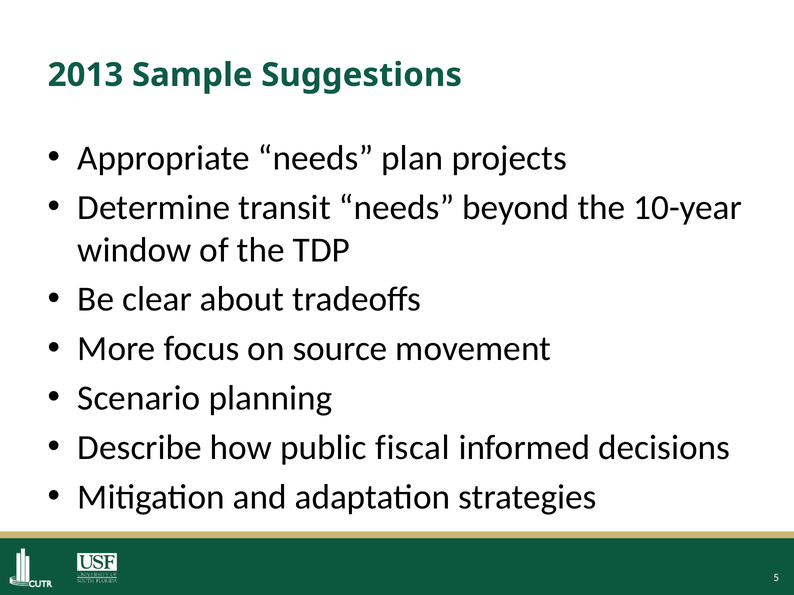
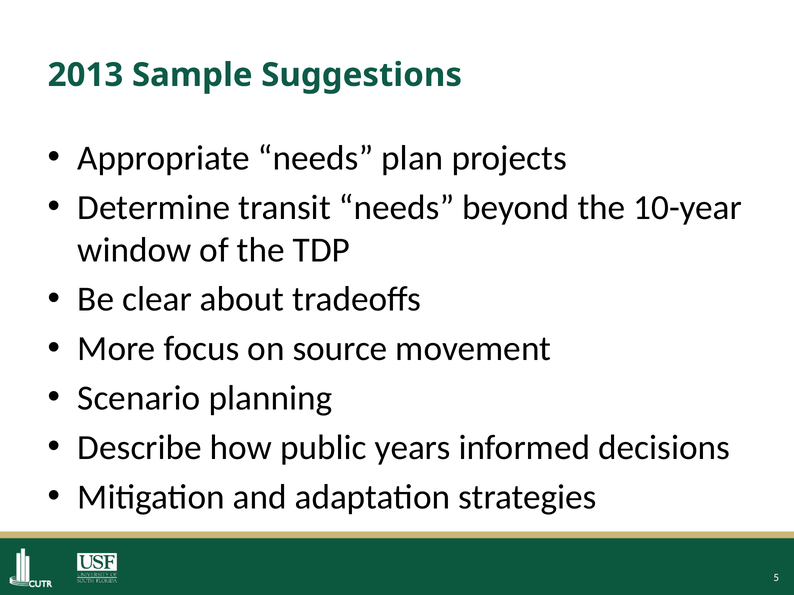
fiscal: fiscal -> years
